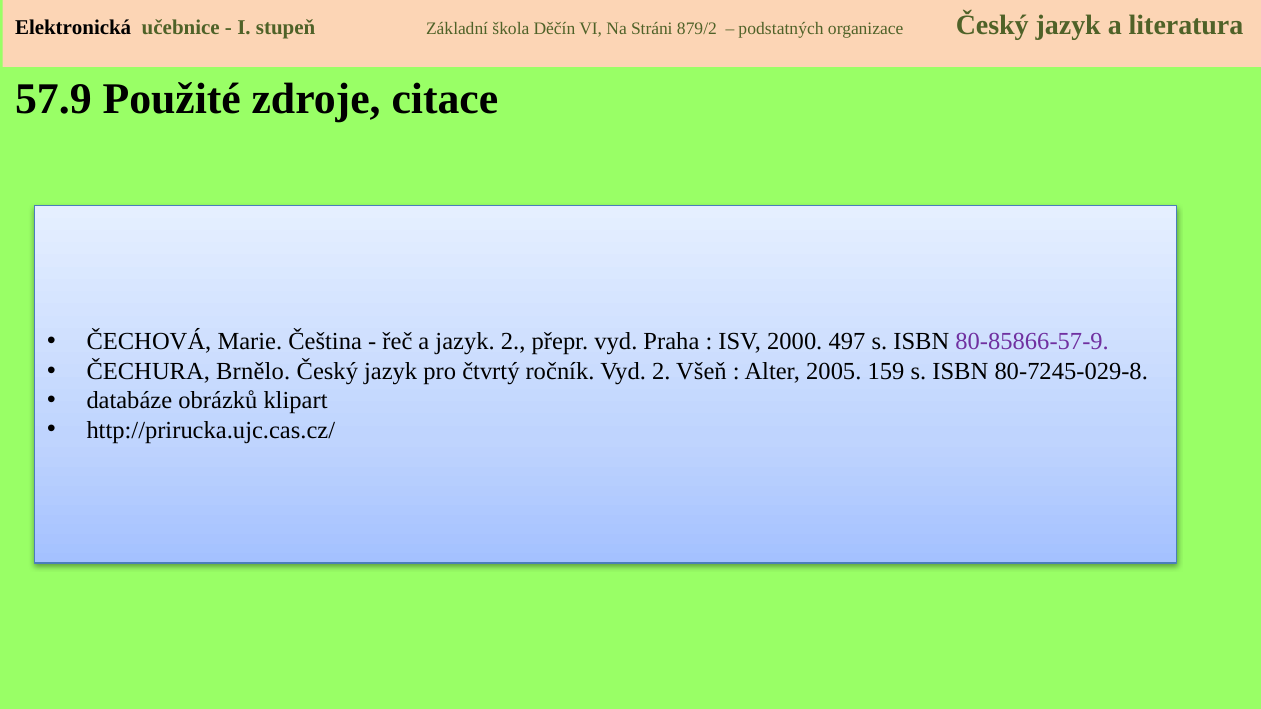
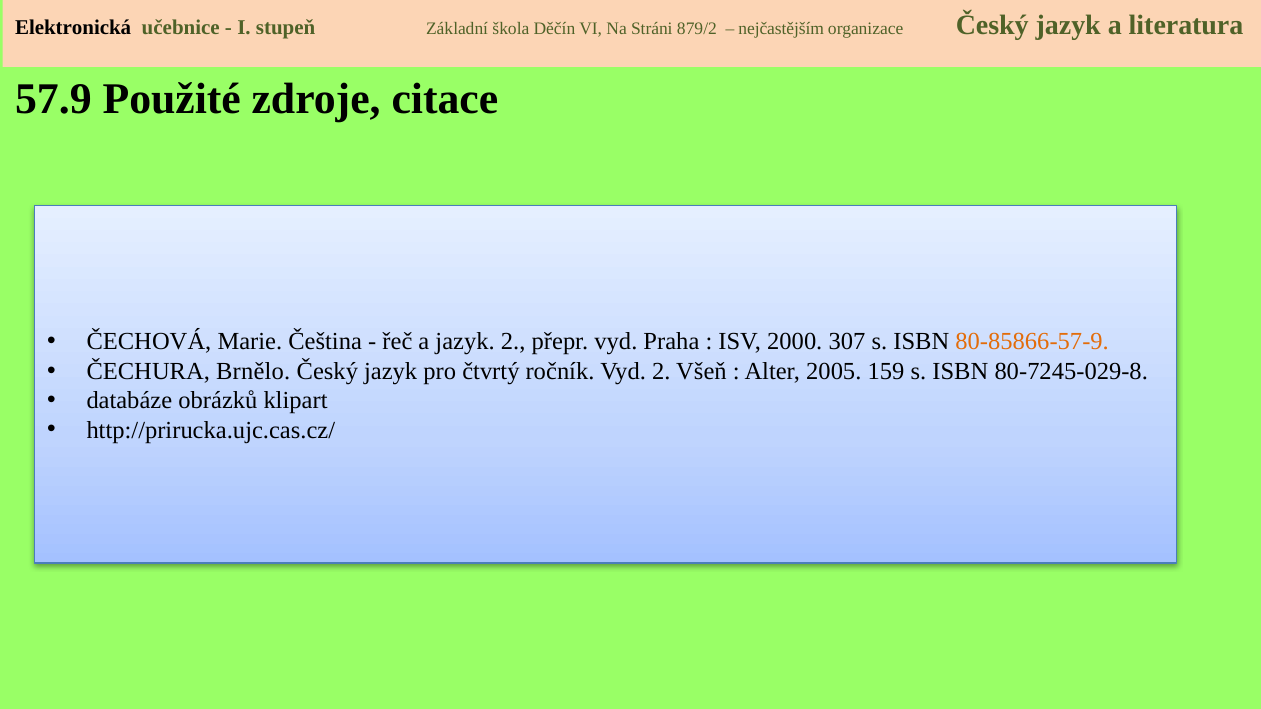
podstatných: podstatných -> nejčastějším
497: 497 -> 307
80-85866-57-9 colour: purple -> orange
